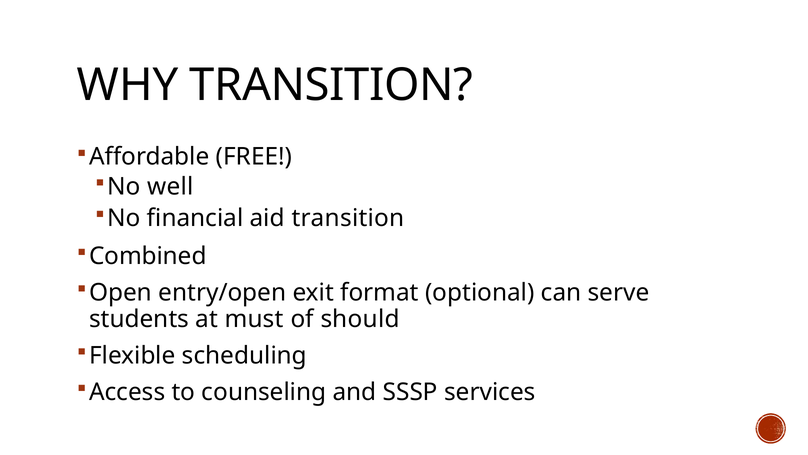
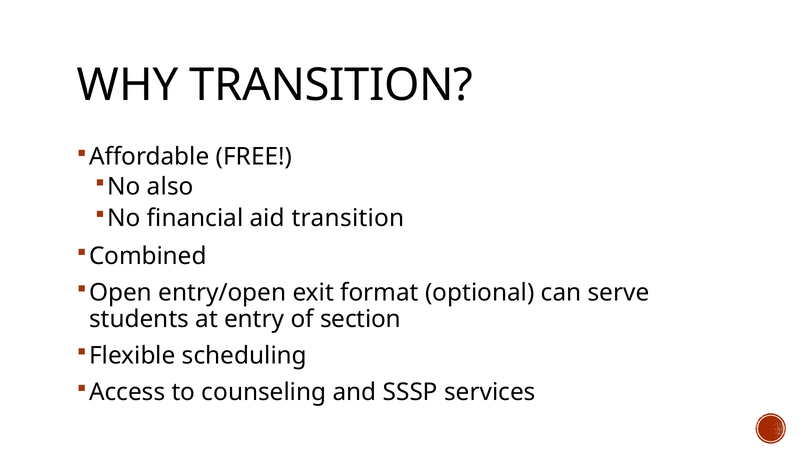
well: well -> also
must: must -> entry
should: should -> section
